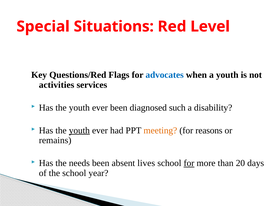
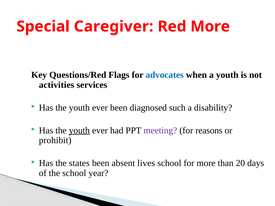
Situations: Situations -> Caregiver
Red Level: Level -> More
meeting colour: orange -> purple
remains: remains -> prohibit
needs: needs -> states
for at (189, 163) underline: present -> none
